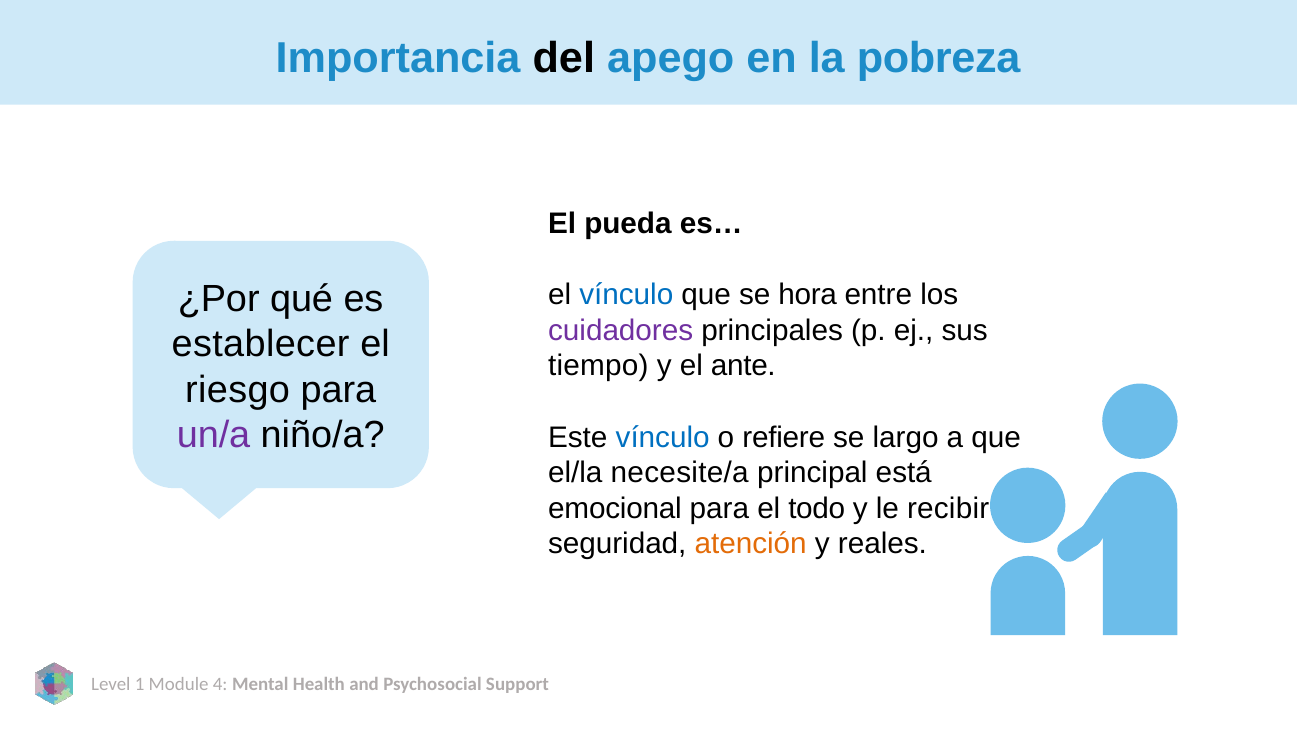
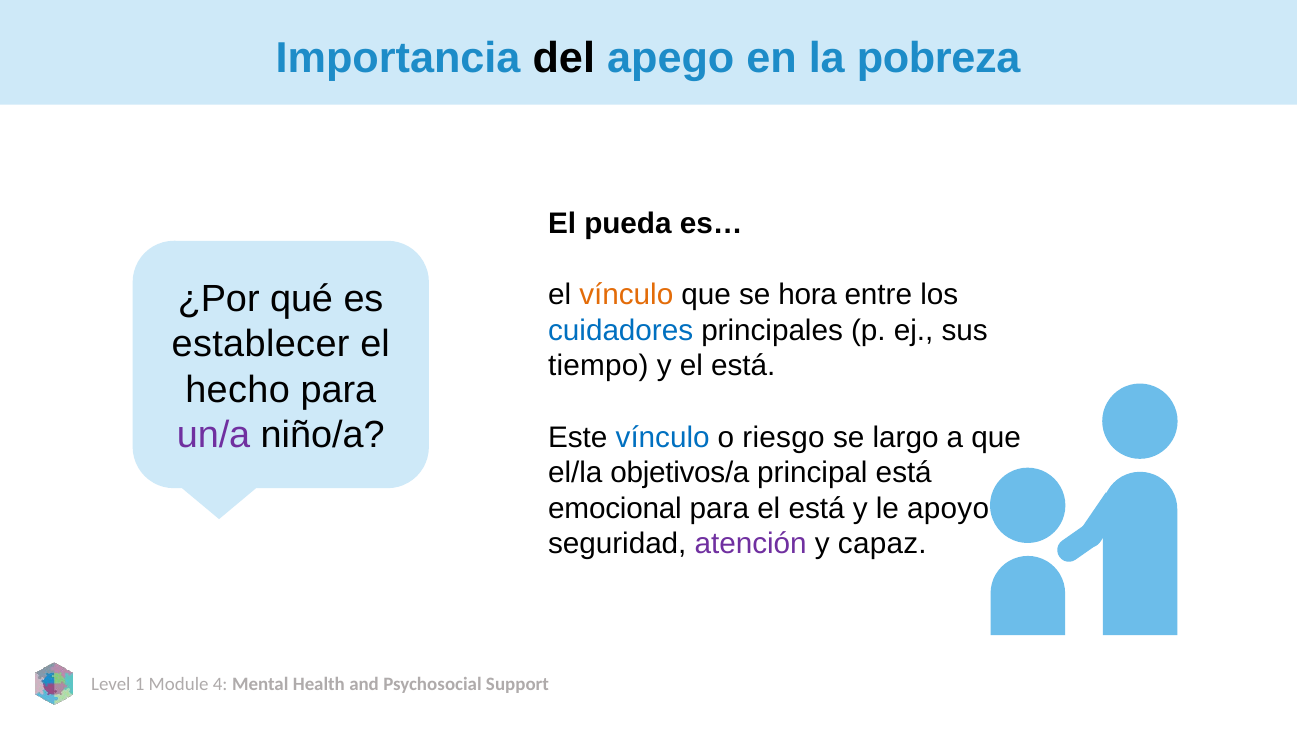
vínculo at (626, 295) colour: blue -> orange
cuidadores colour: purple -> blue
y el ante: ante -> está
riesgo: riesgo -> hecho
refiere: refiere -> riesgo
necesite/a: necesite/a -> objetivos/a
para el todo: todo -> está
recibir: recibir -> apoyo
atención colour: orange -> purple
reales: reales -> capaz
